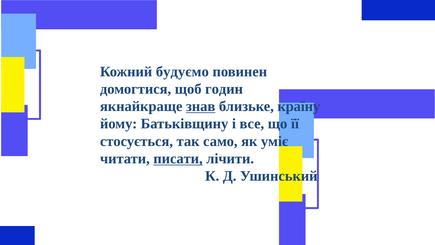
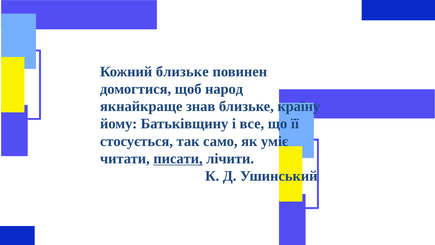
Кожний будуємо: будуємо -> близьке
годин: годин -> народ
знав underline: present -> none
